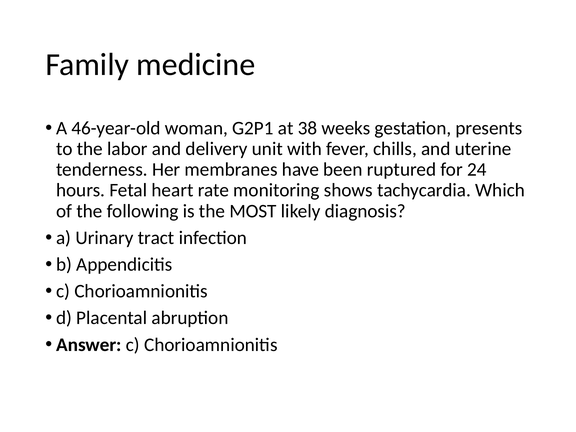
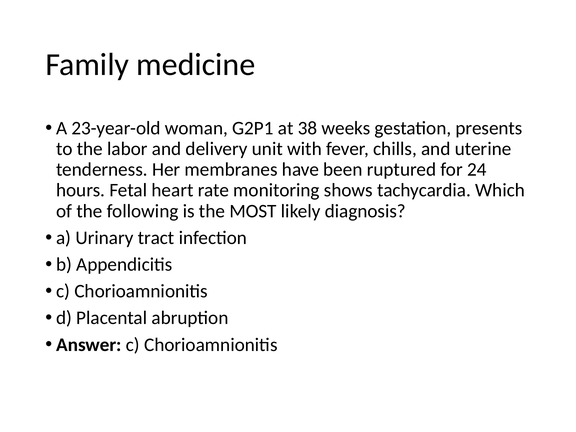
46-year-old: 46-year-old -> 23-year-old
